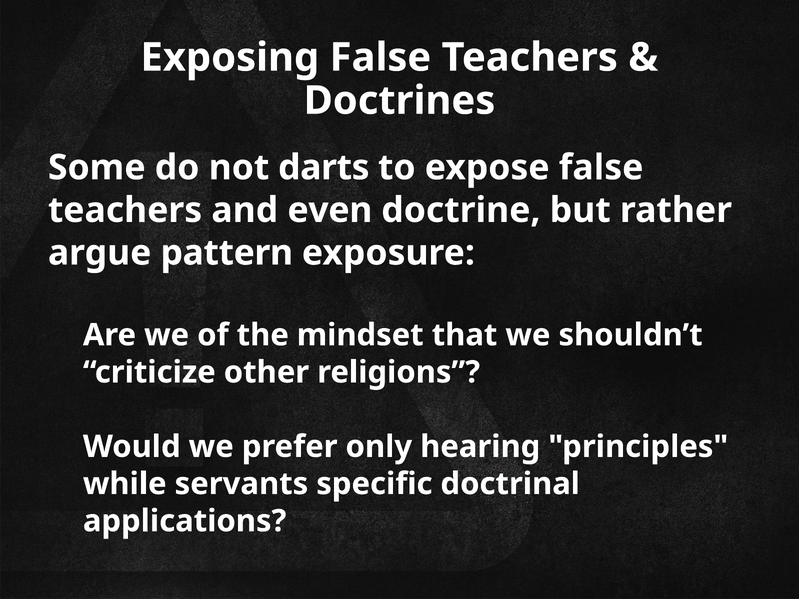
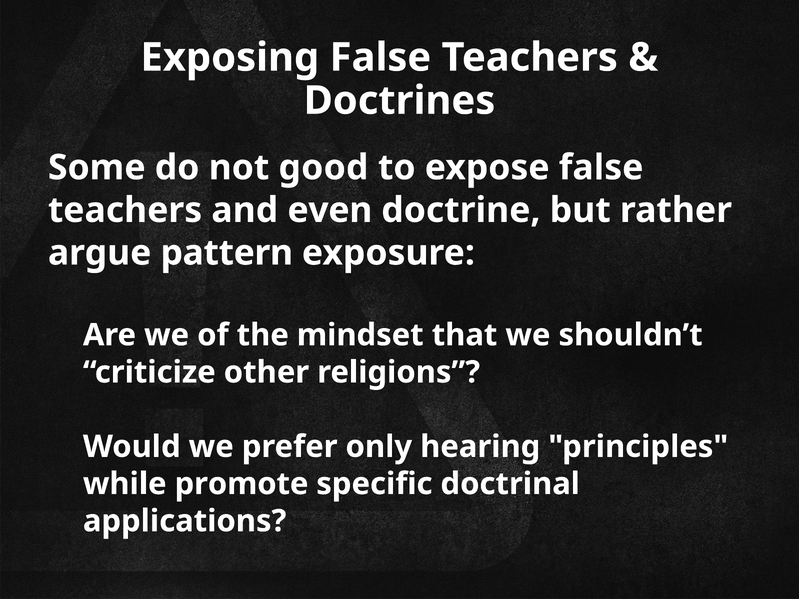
darts: darts -> good
servants: servants -> promote
